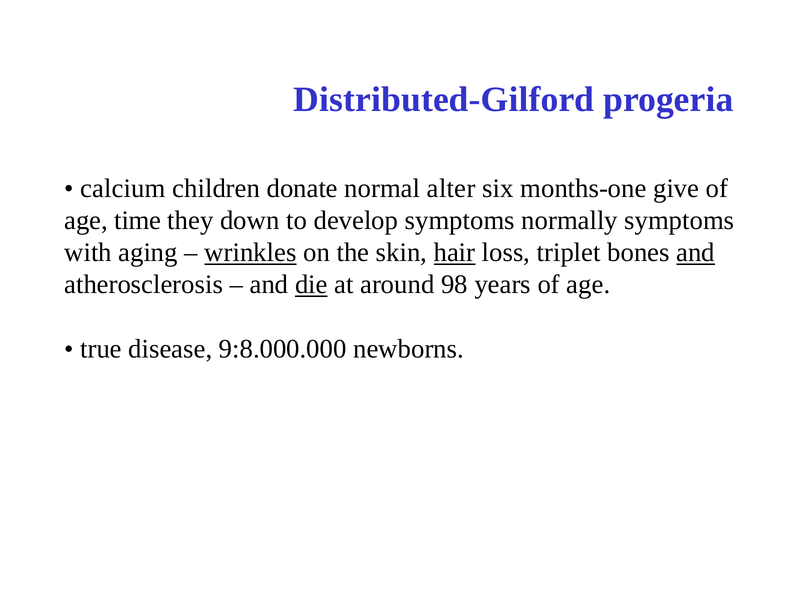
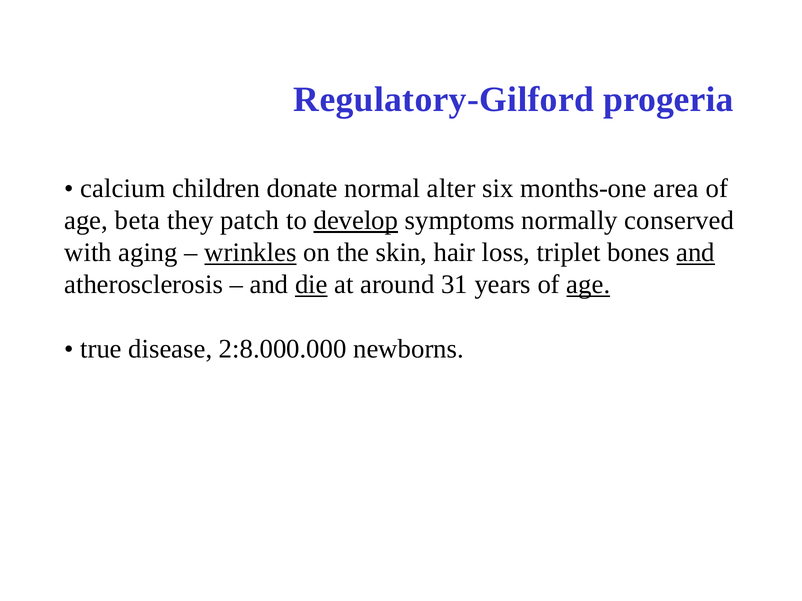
Distributed-Gilford: Distributed-Gilford -> Regulatory-Gilford
give: give -> area
time: time -> beta
down: down -> patch
develop underline: none -> present
normally symptoms: symptoms -> conserved
hair underline: present -> none
98: 98 -> 31
age at (588, 285) underline: none -> present
9:8.000.000: 9:8.000.000 -> 2:8.000.000
